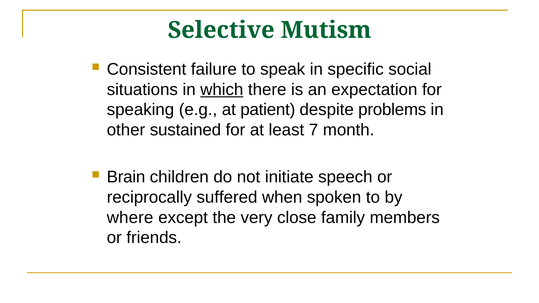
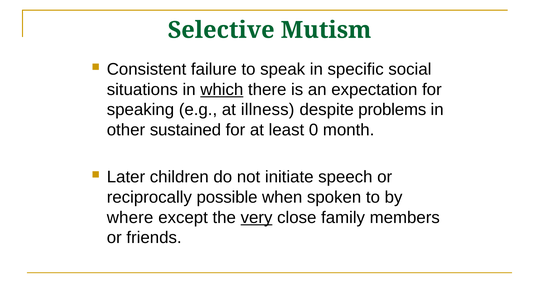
patient: patient -> illness
7: 7 -> 0
Brain: Brain -> Later
suffered: suffered -> possible
very underline: none -> present
